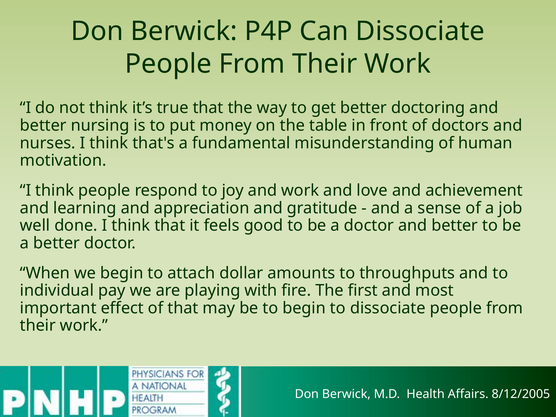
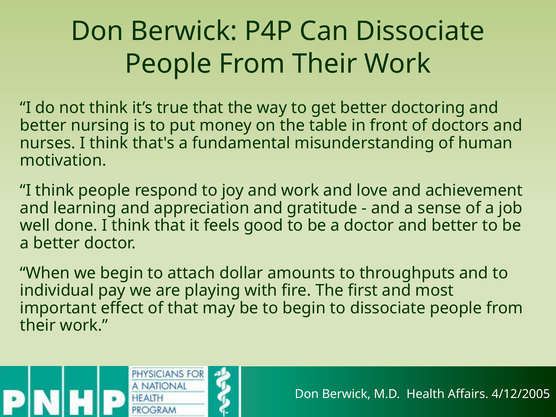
8/12/2005: 8/12/2005 -> 4/12/2005
